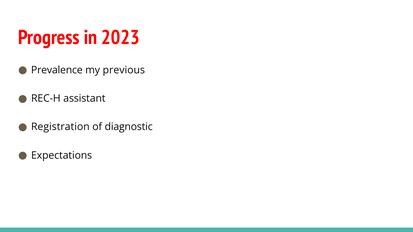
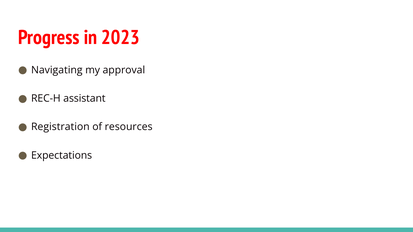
Prevalence: Prevalence -> Navigating
previous: previous -> approval
diagnostic: diagnostic -> resources
